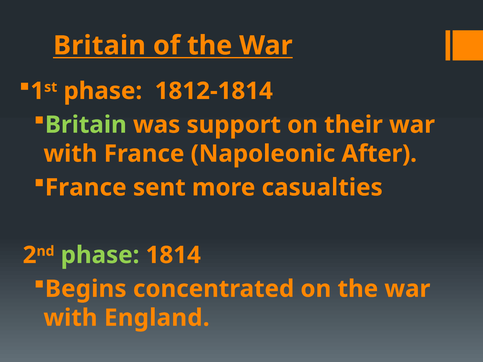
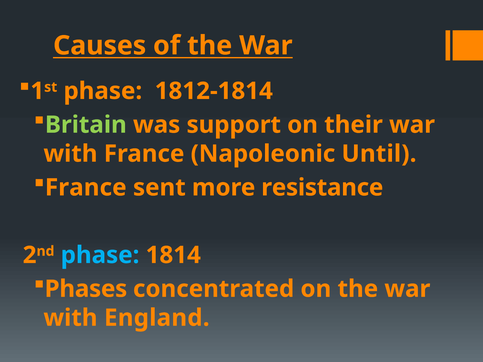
Britain at (99, 46): Britain -> Causes
After: After -> Until
casualties: casualties -> resistance
phase at (100, 255) colour: light green -> light blue
Begins: Begins -> Phases
